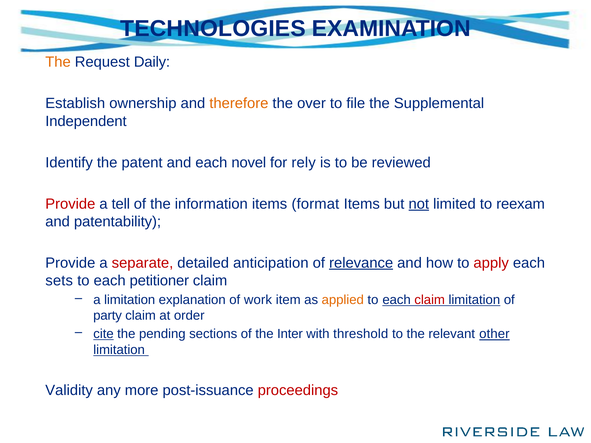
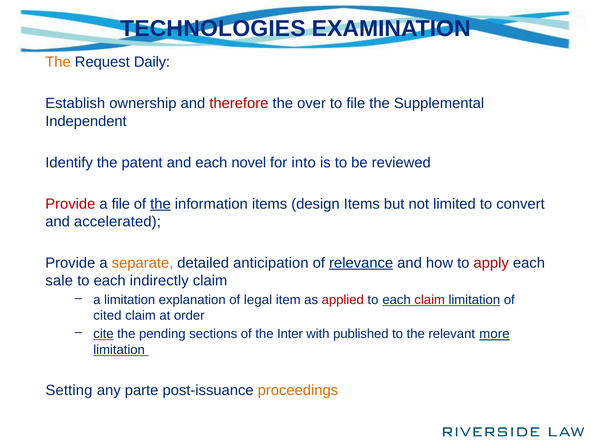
therefore colour: orange -> red
rely: rely -> into
a tell: tell -> file
the at (160, 204) underline: none -> present
format: format -> design
not underline: present -> none
reexam: reexam -> convert
patentability: patentability -> accelerated
separate colour: red -> orange
sets: sets -> sale
petitioner: petitioner -> indirectly
work: work -> legal
applied colour: orange -> red
party: party -> cited
threshold: threshold -> published
other: other -> more
Validity: Validity -> Setting
more: more -> parte
proceedings colour: red -> orange
